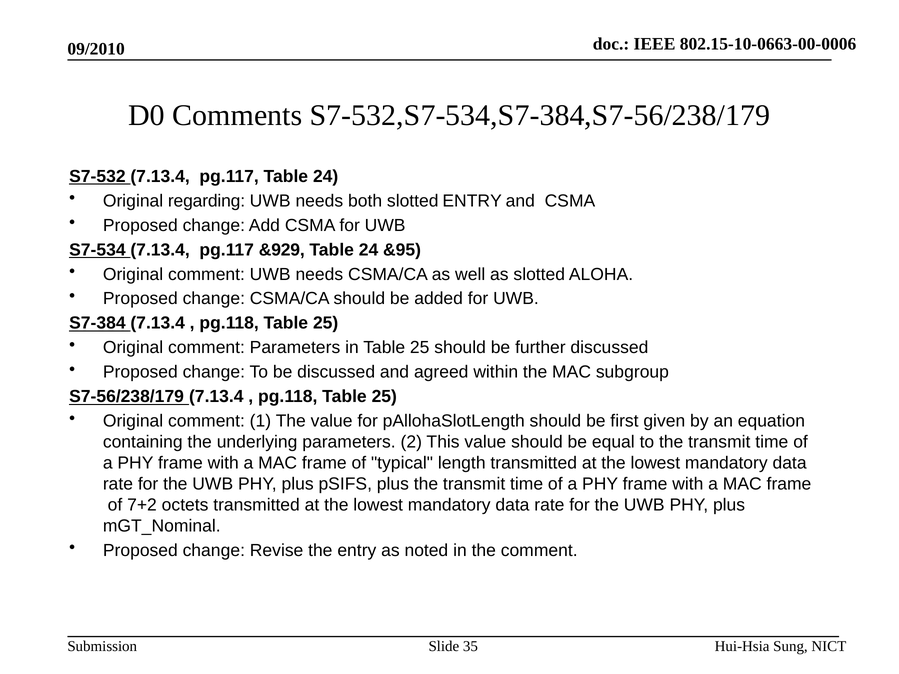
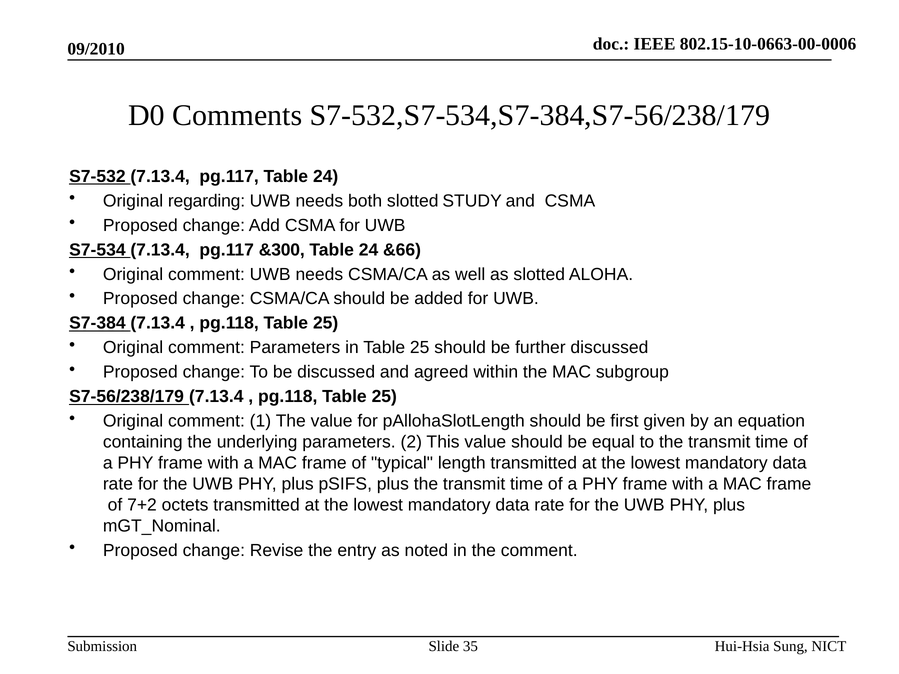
slotted ENTRY: ENTRY -> STUDY
&929: &929 -> &300
&95: &95 -> &66
